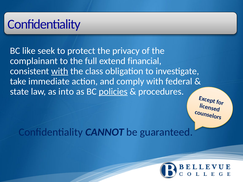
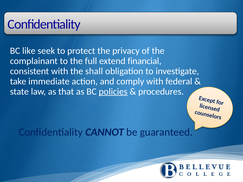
with at (60, 71) underline: present -> none
class: class -> shall
into: into -> that
